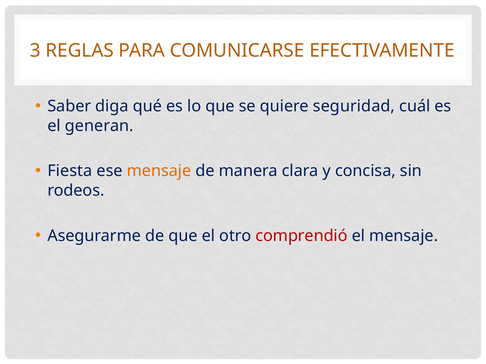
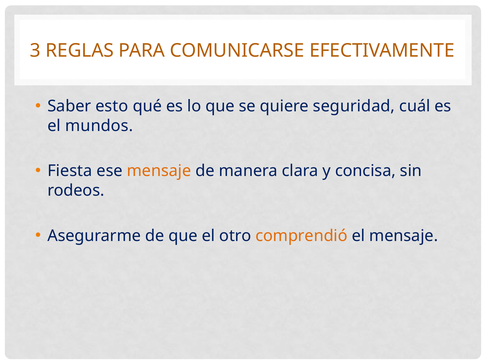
diga: diga -> esto
generan: generan -> mundos
comprendió colour: red -> orange
